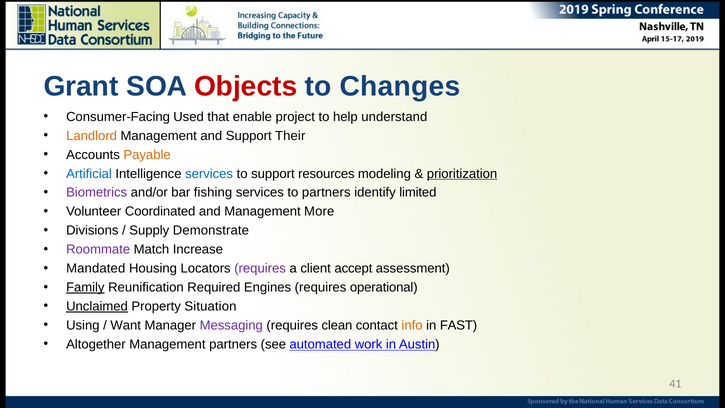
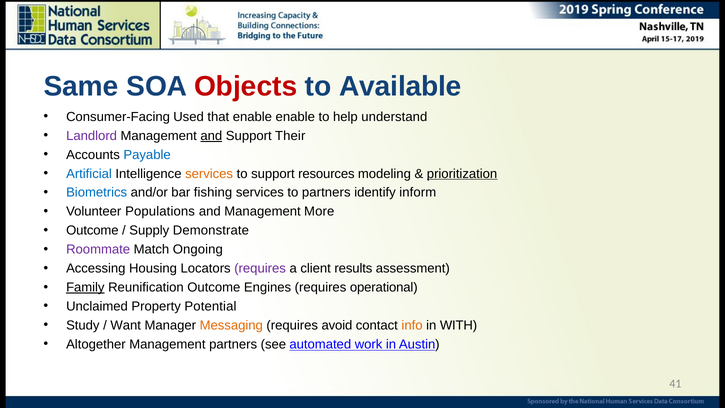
Grant: Grant -> Same
Changes: Changes -> Available
enable project: project -> enable
Landlord colour: orange -> purple
and at (211, 136) underline: none -> present
Payable colour: orange -> blue
services at (209, 174) colour: blue -> orange
Biometrics colour: purple -> blue
limited: limited -> inform
Coordinated: Coordinated -> Populations
Divisions at (92, 230): Divisions -> Outcome
Increase: Increase -> Ongoing
Mandated: Mandated -> Accessing
accept: accept -> results
Reunification Required: Required -> Outcome
Unclaimed underline: present -> none
Situation: Situation -> Potential
Using: Using -> Study
Messaging colour: purple -> orange
clean: clean -> avoid
FAST: FAST -> WITH
